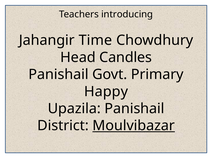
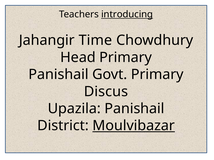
introducing underline: none -> present
Head Candles: Candles -> Primary
Happy: Happy -> Discus
